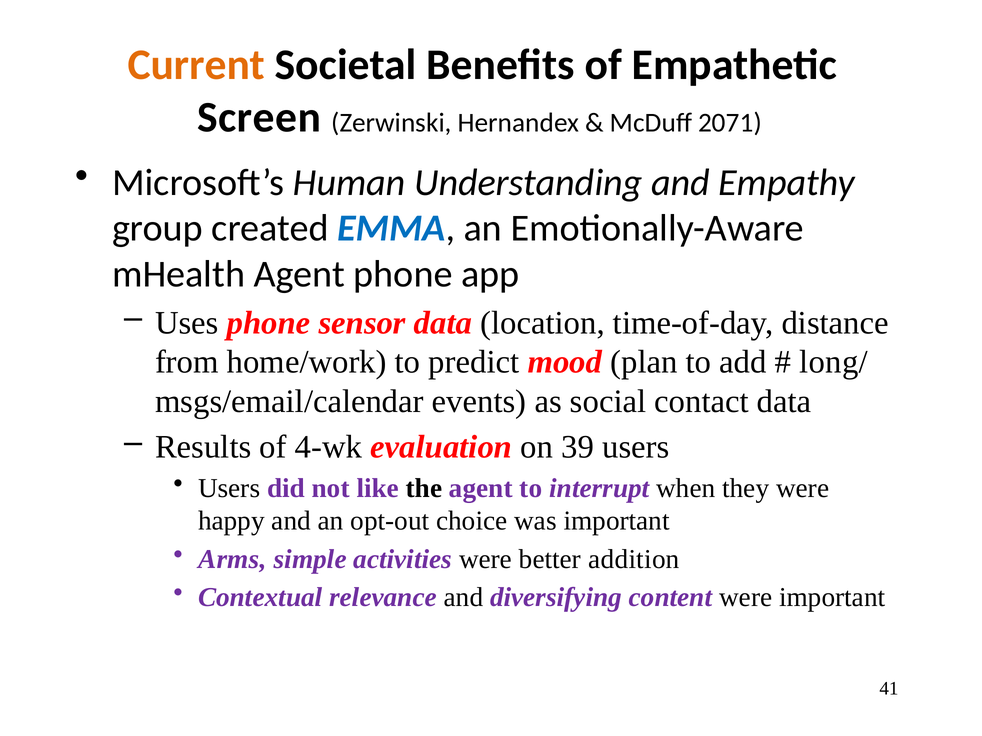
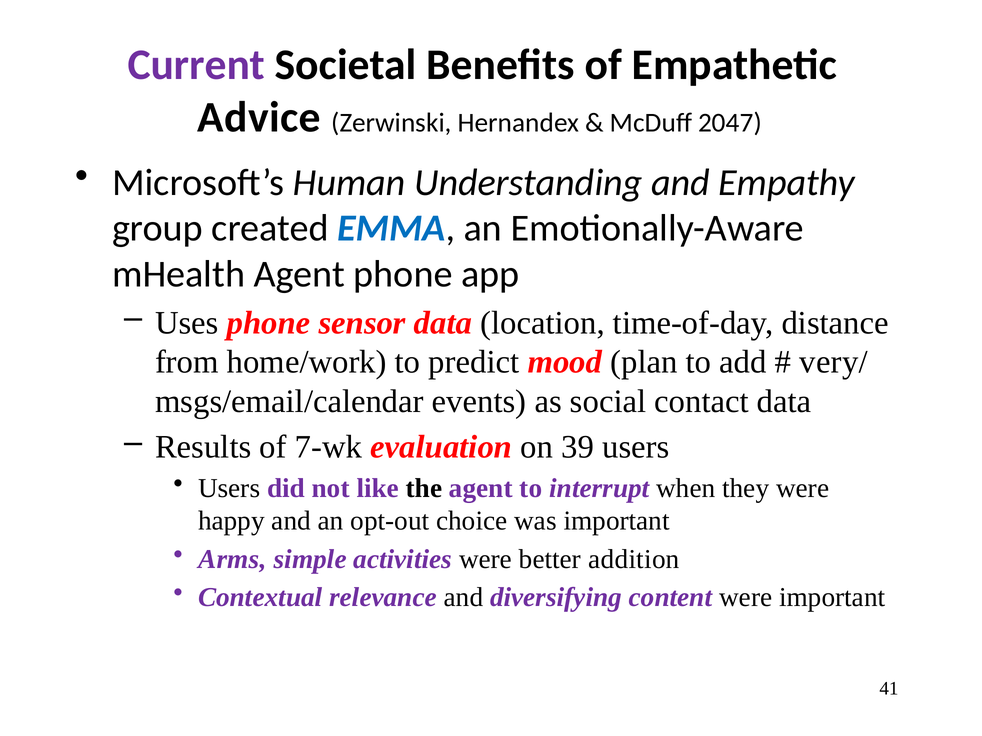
Current colour: orange -> purple
Screen: Screen -> Advice
2071: 2071 -> 2047
long/: long/ -> very/
4-wk: 4-wk -> 7-wk
